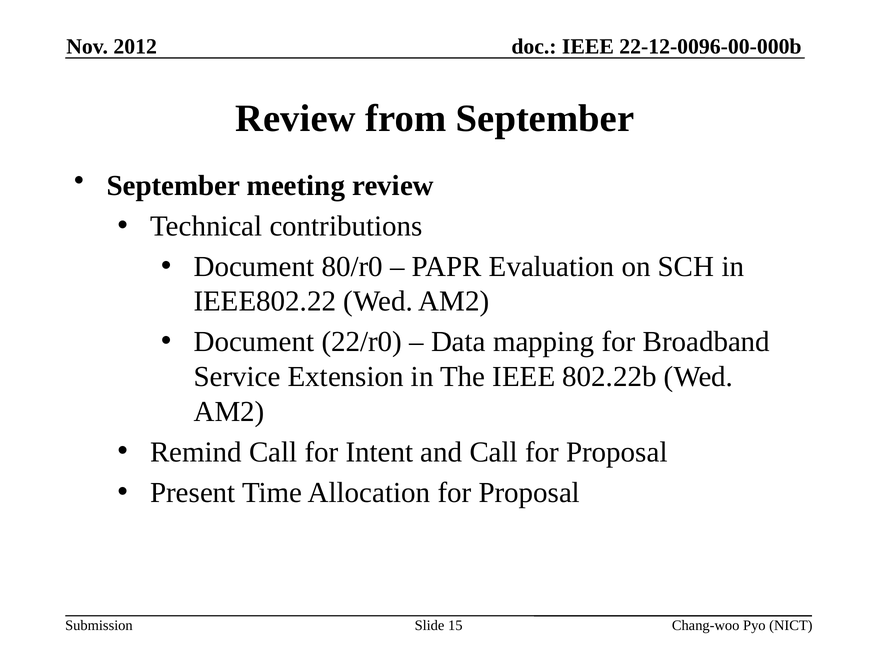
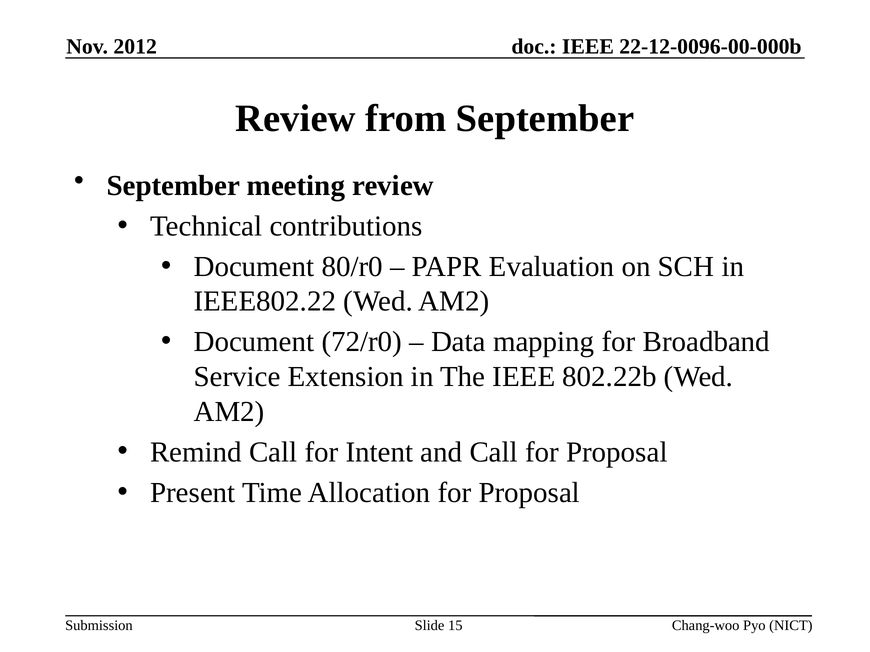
22/r0: 22/r0 -> 72/r0
